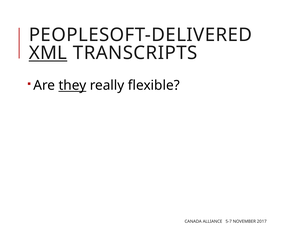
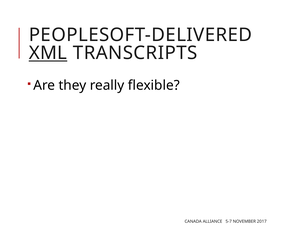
they underline: present -> none
